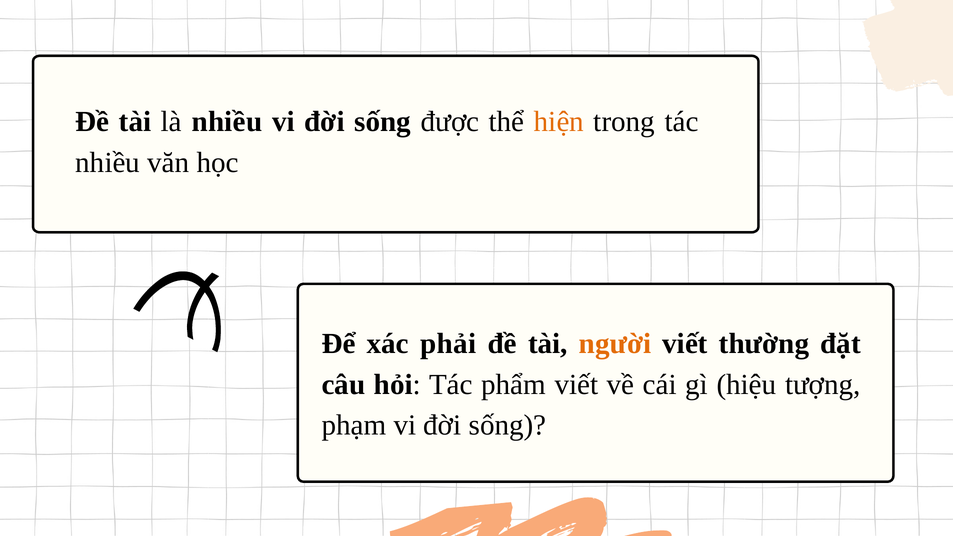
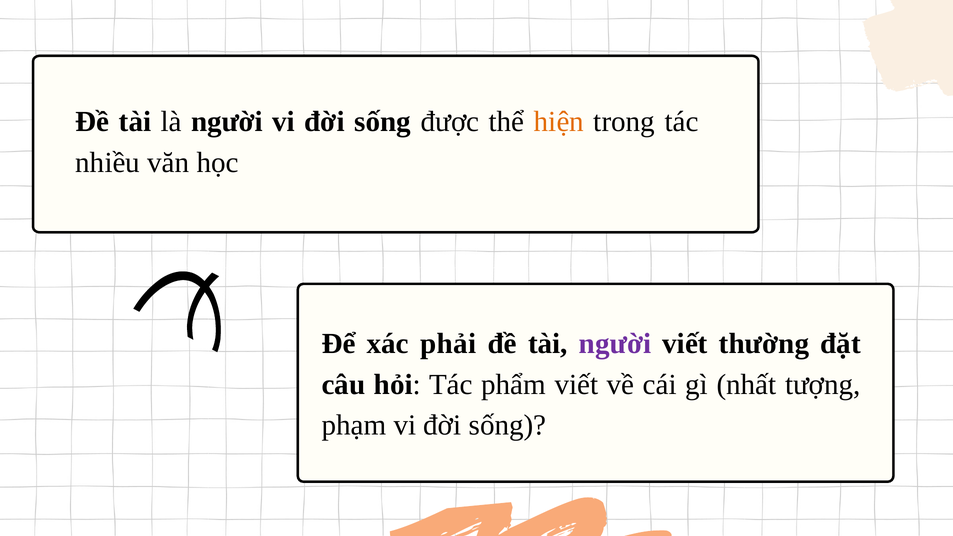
là nhiều: nhiều -> người
người at (615, 344) colour: orange -> purple
hiệu: hiệu -> nhất
